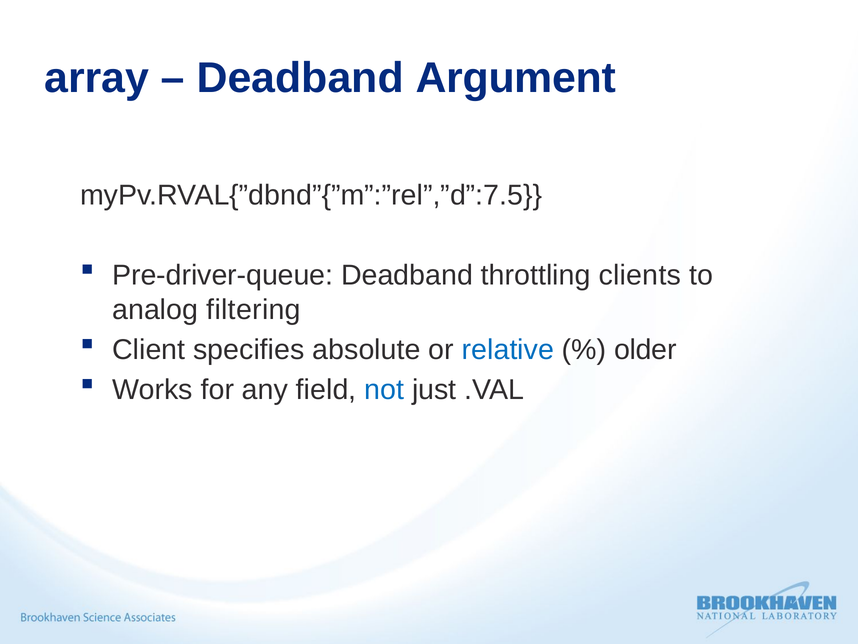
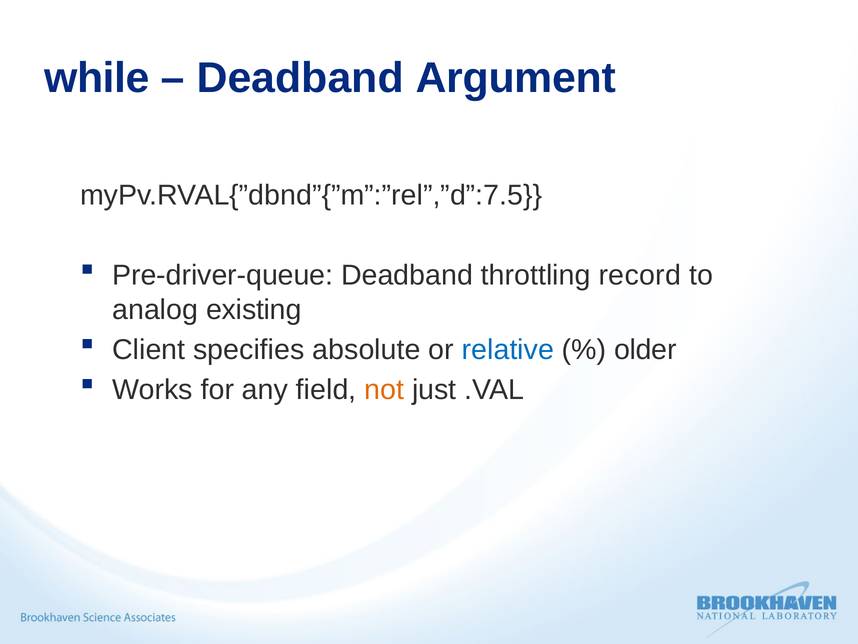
array: array -> while
clients: clients -> record
filtering: filtering -> existing
not colour: blue -> orange
